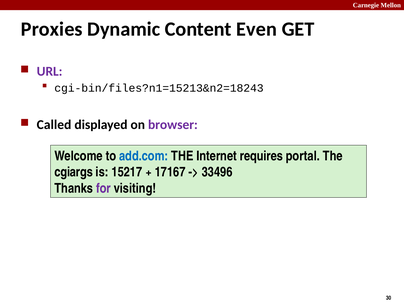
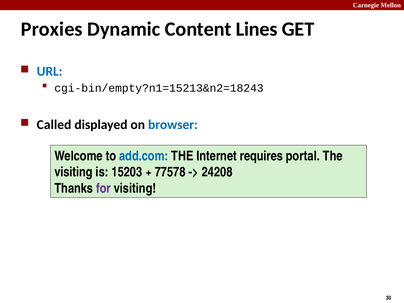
Even: Even -> Lines
URL colour: purple -> blue
cgi-bin/files?n1=15213&n2=18243: cgi-bin/files?n1=15213&n2=18243 -> cgi-bin/empty?n1=15213&n2=18243
browser colour: purple -> blue
cgiargs at (74, 172): cgiargs -> visiting
15217: 15217 -> 15203
17167: 17167 -> 77578
33496: 33496 -> 24208
